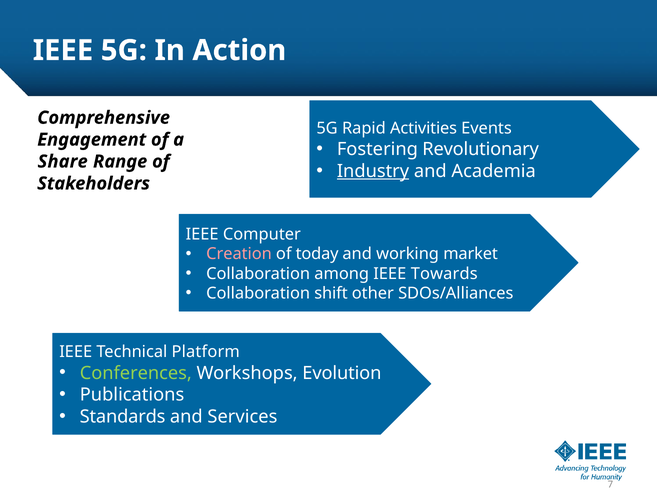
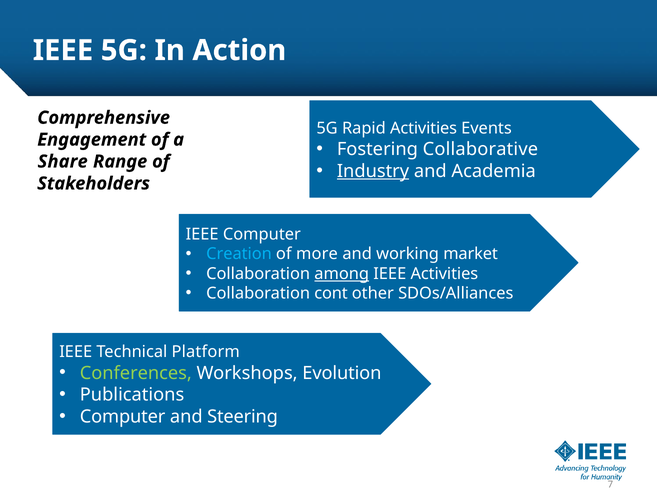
Revolutionary: Revolutionary -> Collaborative
Creation colour: pink -> light blue
today: today -> more
among underline: none -> present
IEEE Towards: Towards -> Activities
shift: shift -> cont
Standards at (123, 417): Standards -> Computer
Services: Services -> Steering
